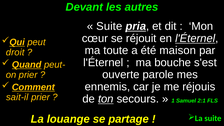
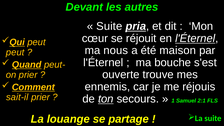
toute: toute -> nous
droit at (15, 52): droit -> peut
parole: parole -> trouve
